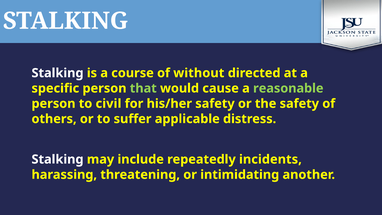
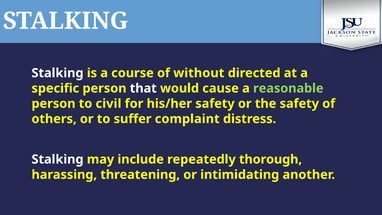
that colour: light green -> white
applicable: applicable -> complaint
incidents: incidents -> thorough
